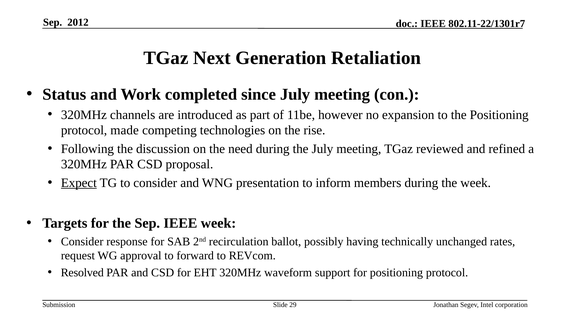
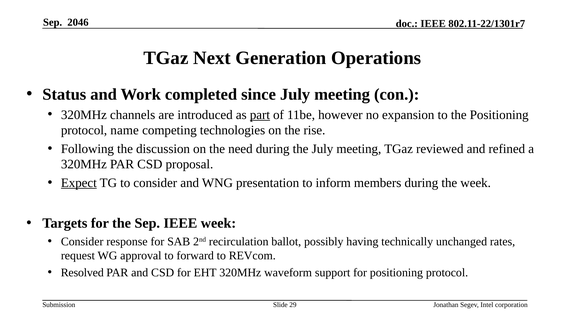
2012: 2012 -> 2046
Retaliation: Retaliation -> Operations
part underline: none -> present
made: made -> name
